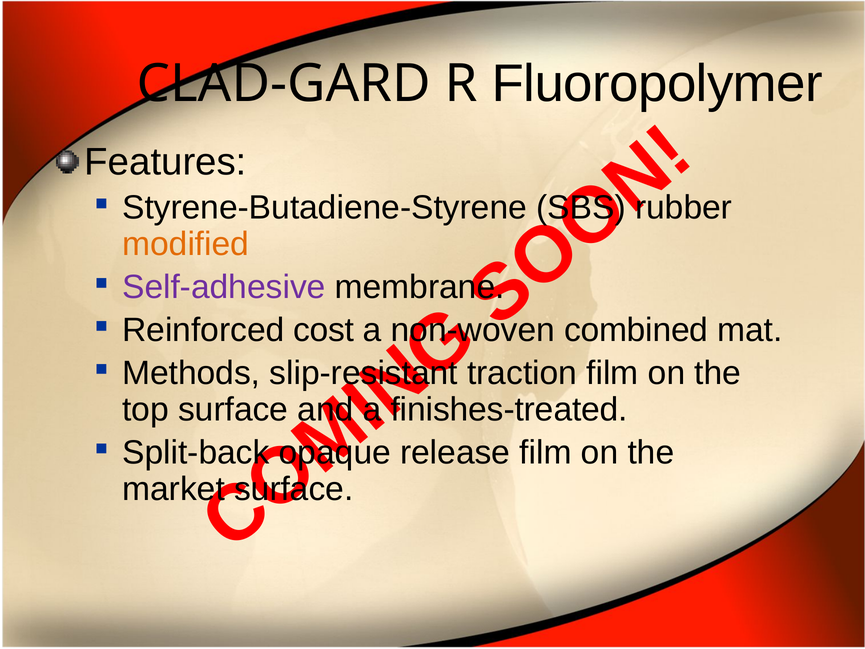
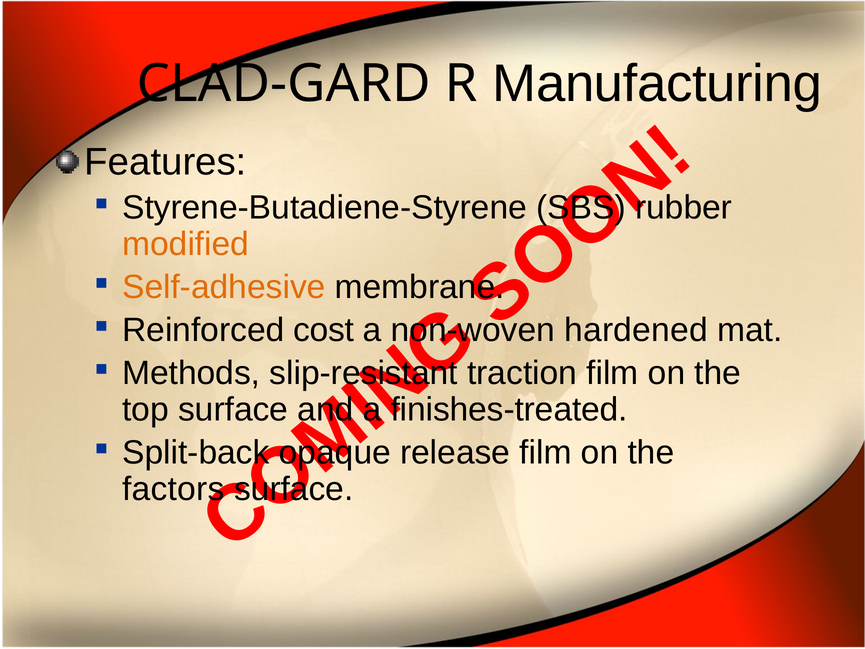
Fluoropolymer: Fluoropolymer -> Manufacturing
Self-adhesive colour: purple -> orange
combined: combined -> hardened
market: market -> factors
